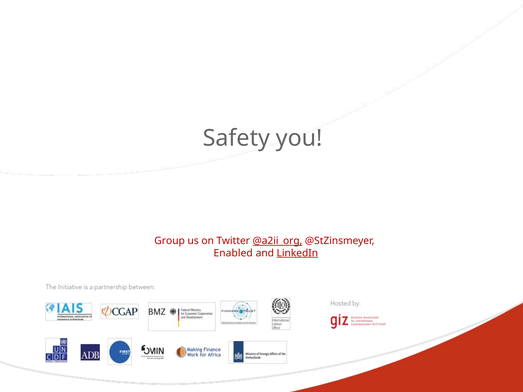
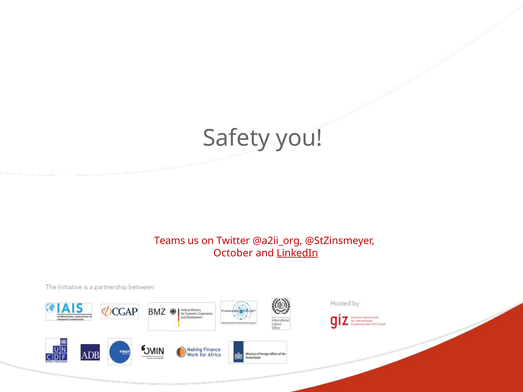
Group: Group -> Teams
@a2ii_org underline: present -> none
Enabled: Enabled -> October
